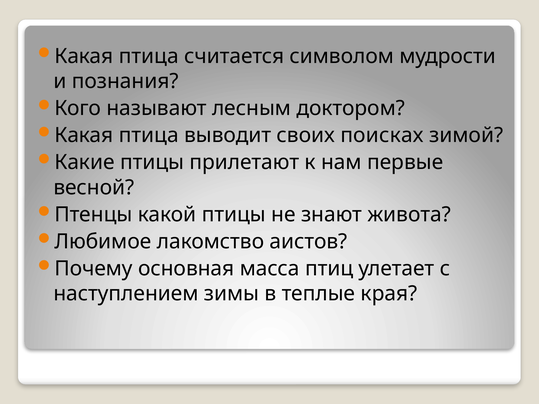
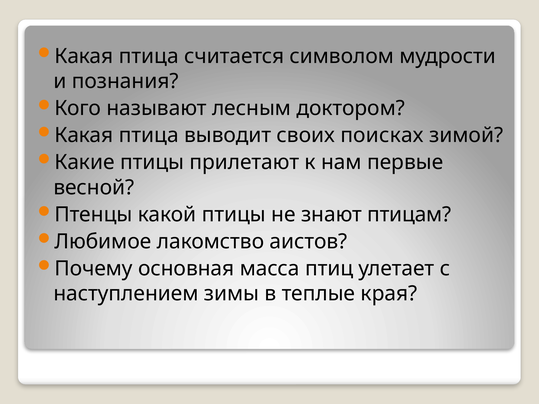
живота: живота -> птицам
